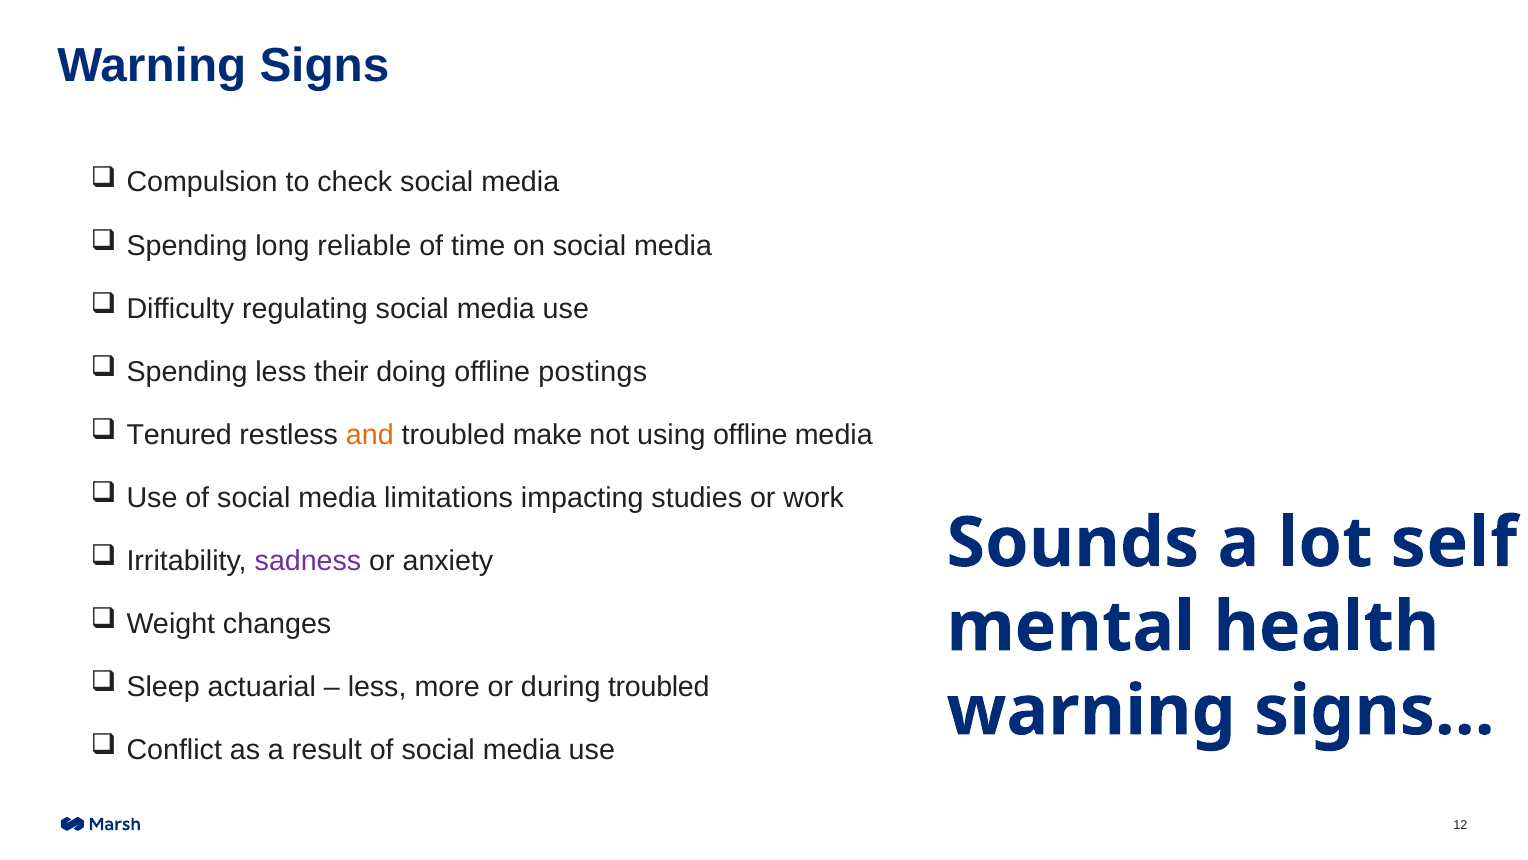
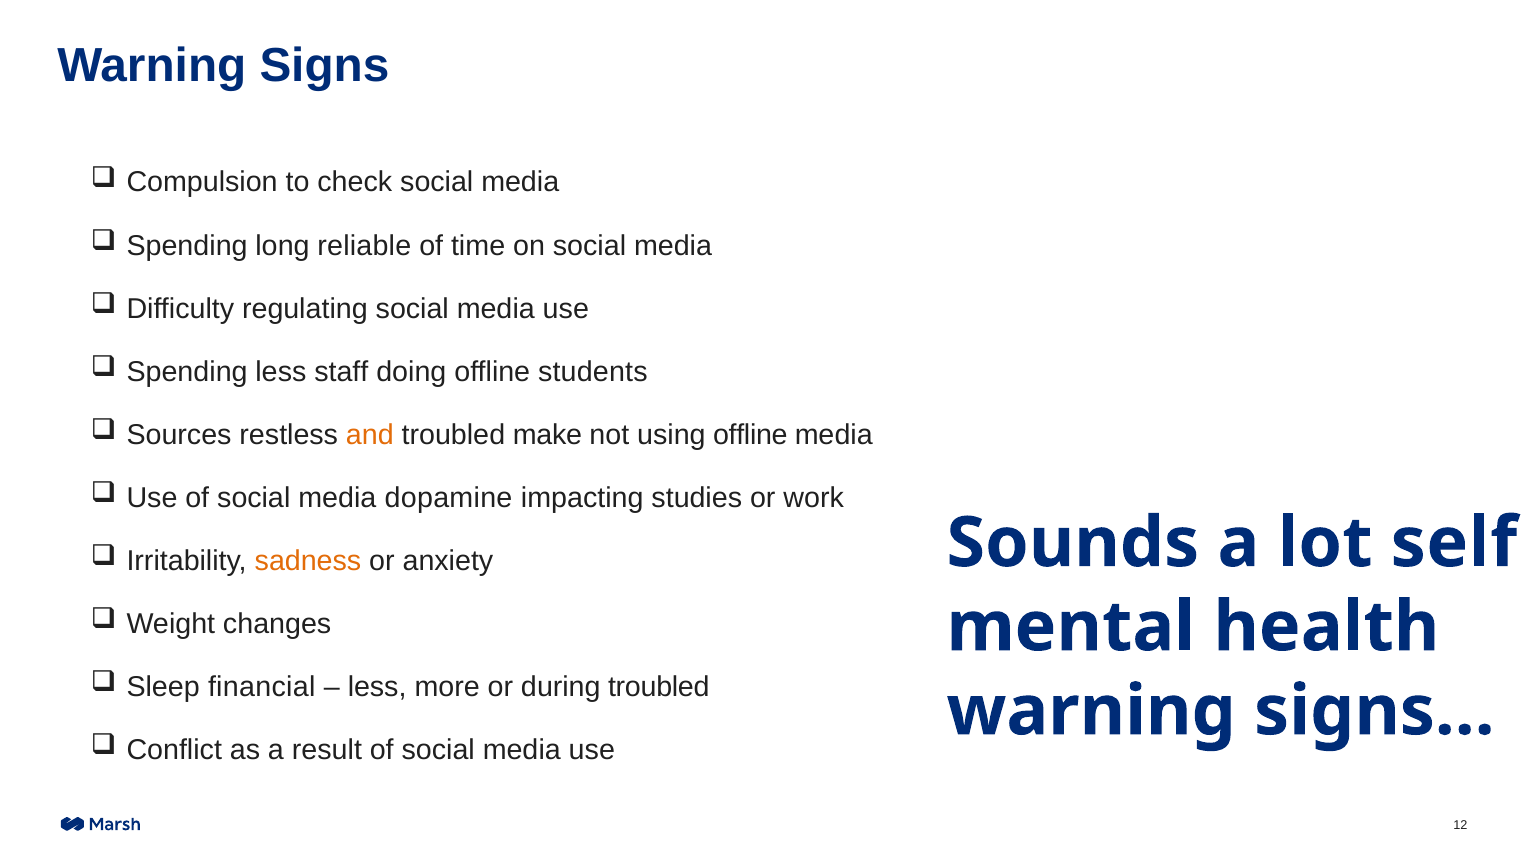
their: their -> staff
postings: postings -> students
Tenured: Tenured -> Sources
limitations: limitations -> dopamine
sadness colour: purple -> orange
actuarial: actuarial -> financial
